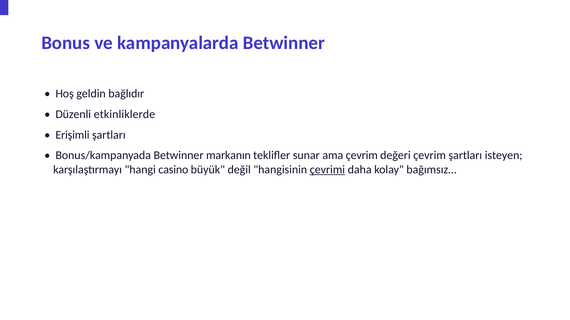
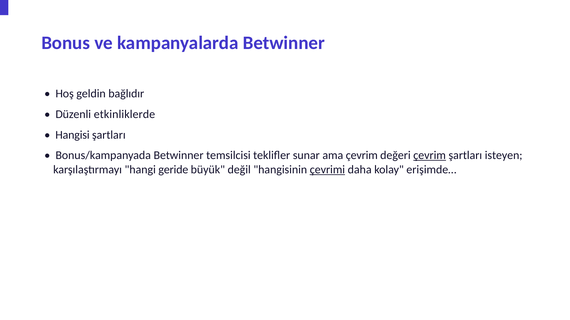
Erişimli: Erişimli -> Hangisi
markanın: markanın -> temsilcisi
çevrim at (430, 156) underline: none -> present
casino: casino -> geride
bağımsız…: bağımsız… -> erişimde…
